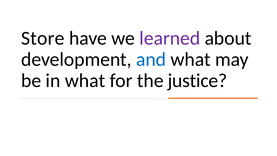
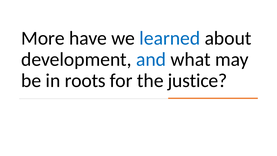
Store: Store -> More
learned colour: purple -> blue
in what: what -> roots
